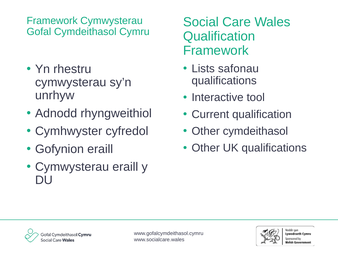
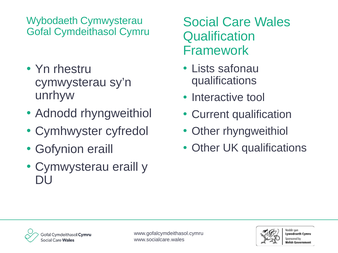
Framework at (52, 21): Framework -> Wybodaeth
Other cymdeithasol: cymdeithasol -> rhyngweithiol
